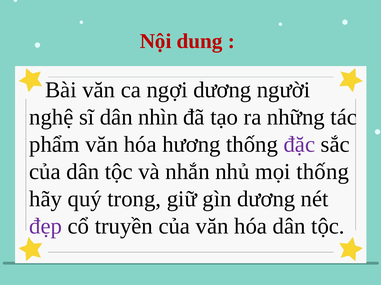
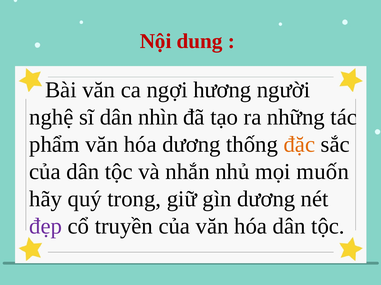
ngợi dương: dương -> hương
hóa hương: hương -> dương
đặc colour: purple -> orange
mọi thống: thống -> muốn
